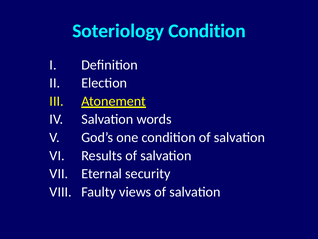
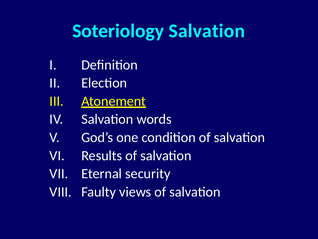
Soteriology Condition: Condition -> Salvation
